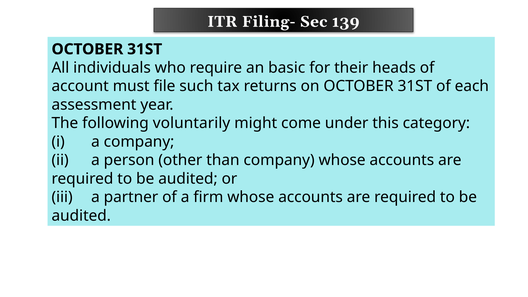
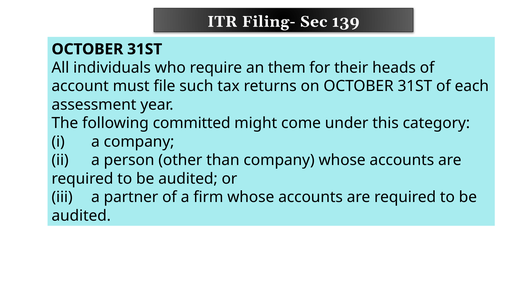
basic: basic -> them
voluntarily: voluntarily -> committed
